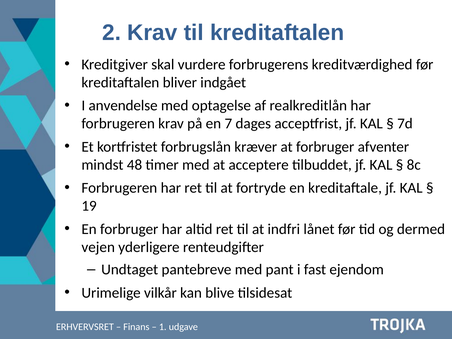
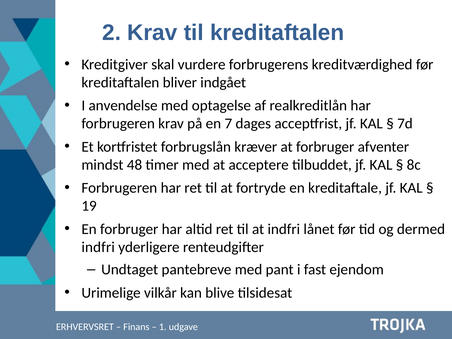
vejen at (98, 247): vejen -> indfri
